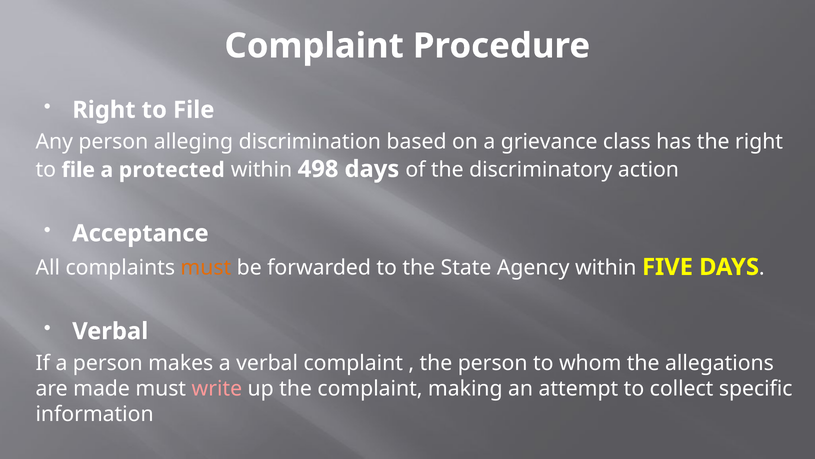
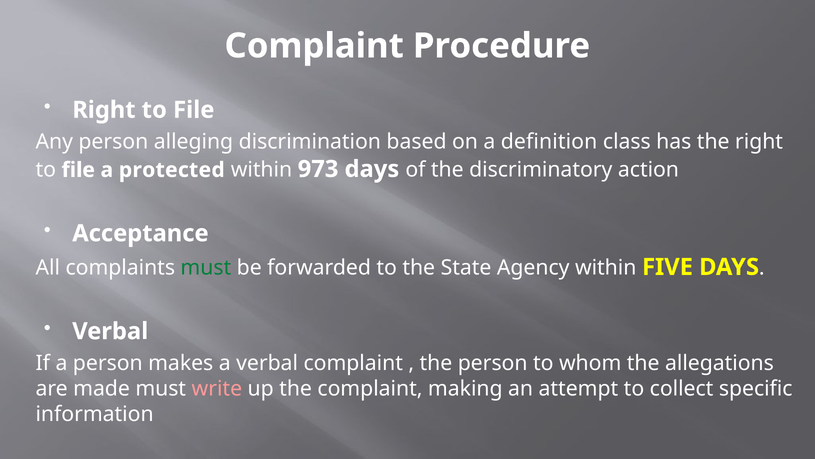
grievance: grievance -> definition
498: 498 -> 973
must at (206, 268) colour: orange -> green
